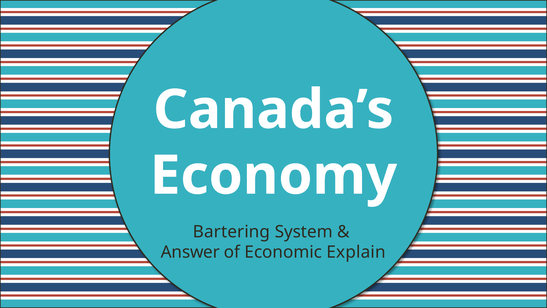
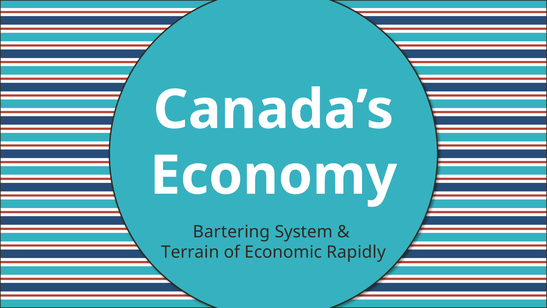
Answer: Answer -> Terrain
Explain: Explain -> Rapidly
